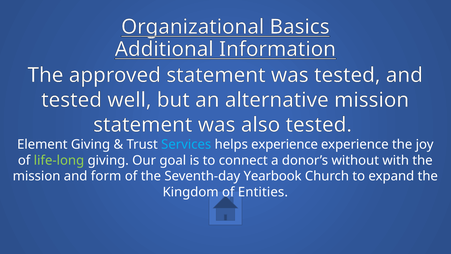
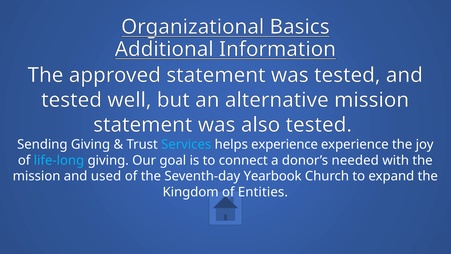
Element: Element -> Sending
life-long colour: light green -> light blue
without: without -> needed
form: form -> used
